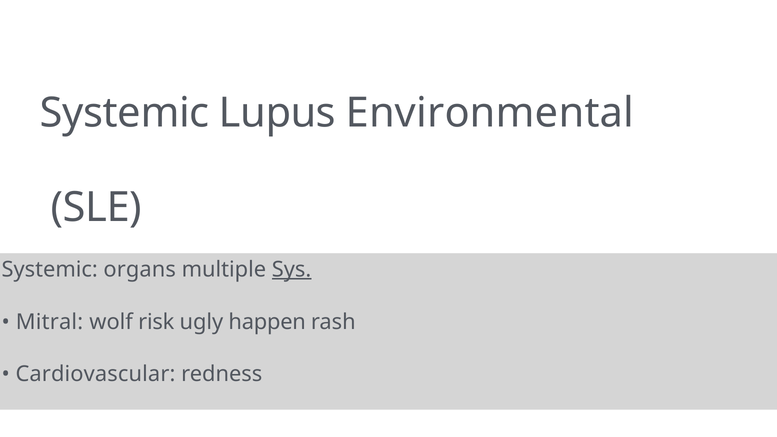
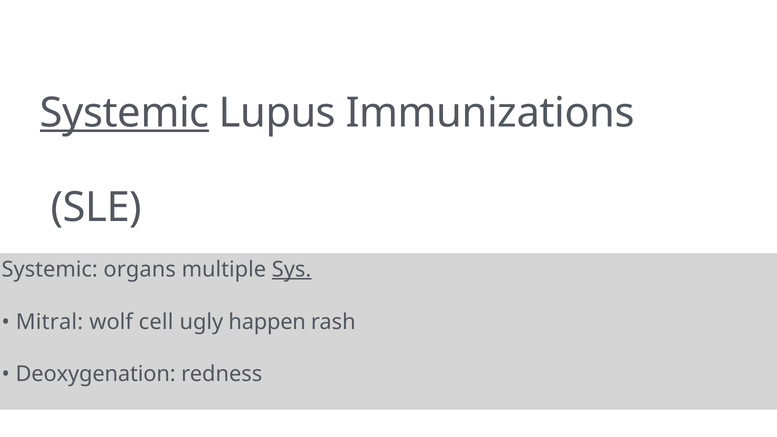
Systemic at (125, 113) underline: none -> present
Environmental: Environmental -> Immunizations
risk: risk -> cell
Cardiovascular: Cardiovascular -> Deoxygenation
